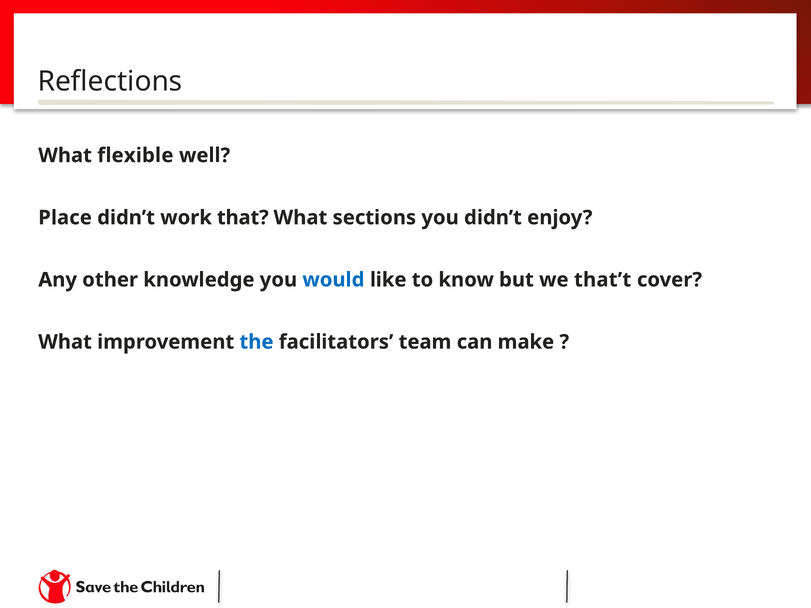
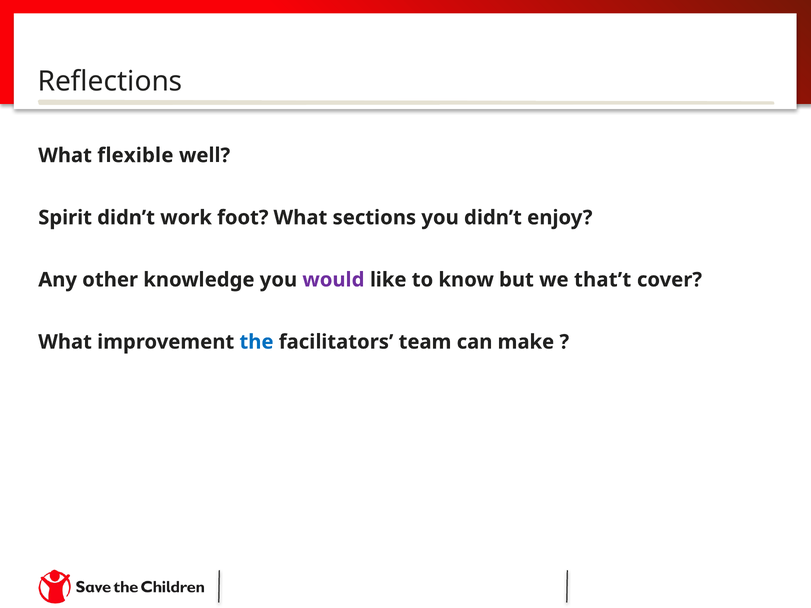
Place: Place -> Spirit
that: that -> foot
would colour: blue -> purple
